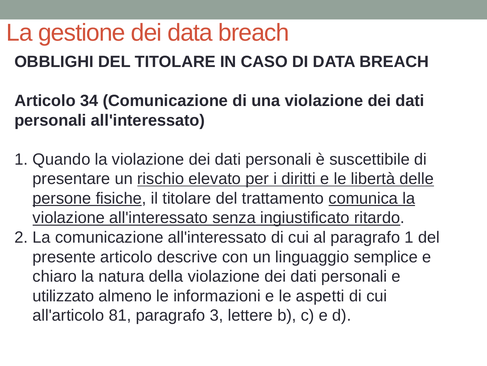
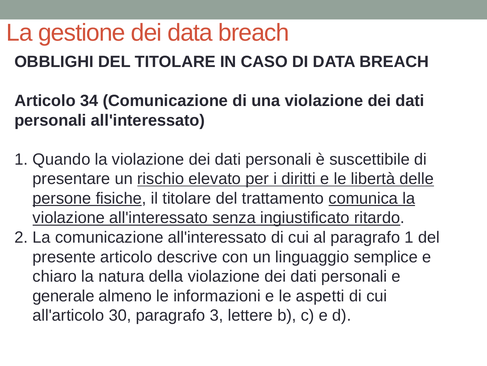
utilizzato: utilizzato -> generale
81: 81 -> 30
